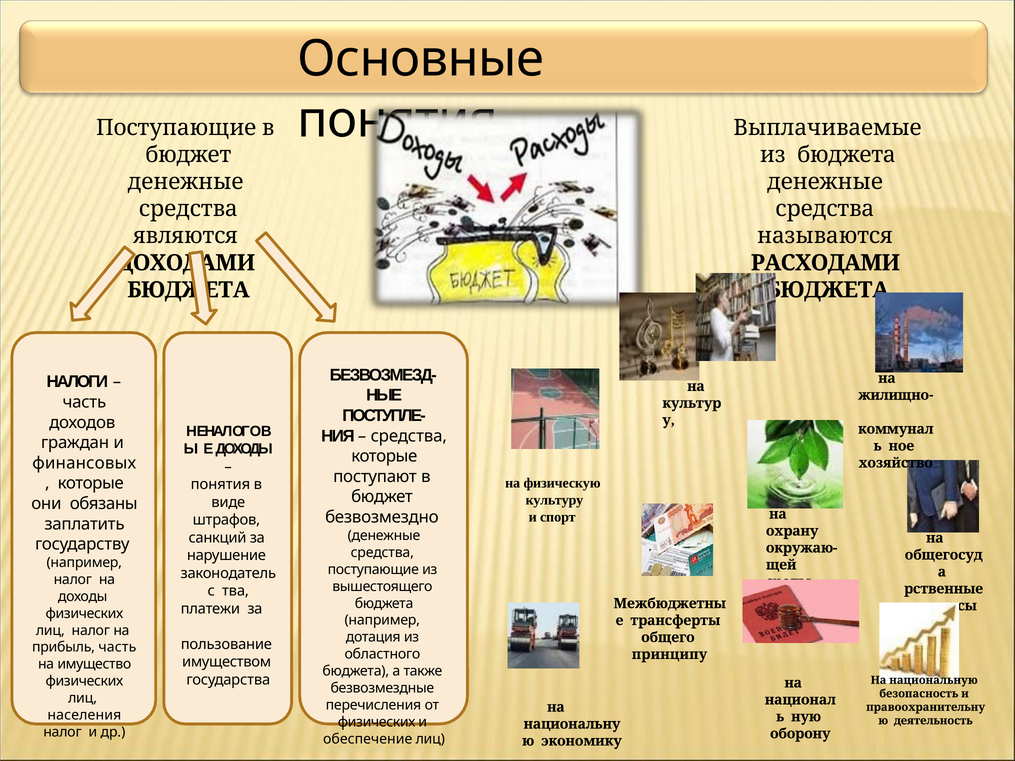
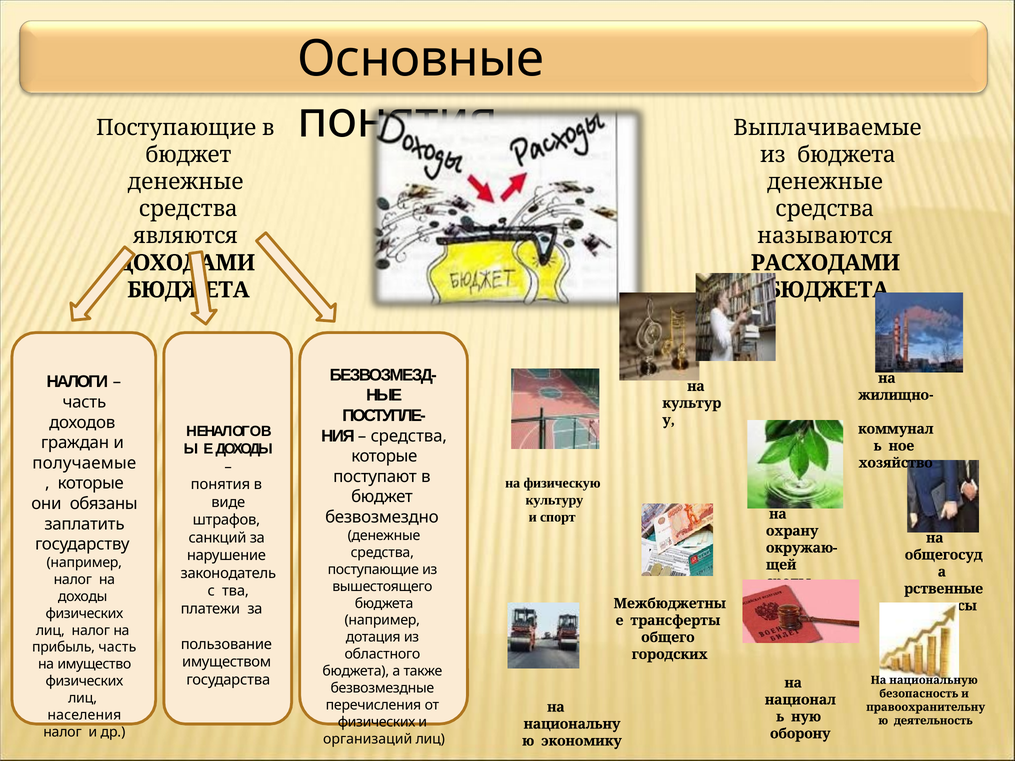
финансовых: финансовых -> получаемые
принципу: принципу -> городских
обеспечение: обеспечение -> организаций
